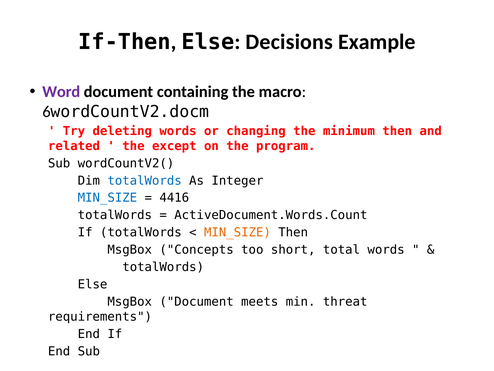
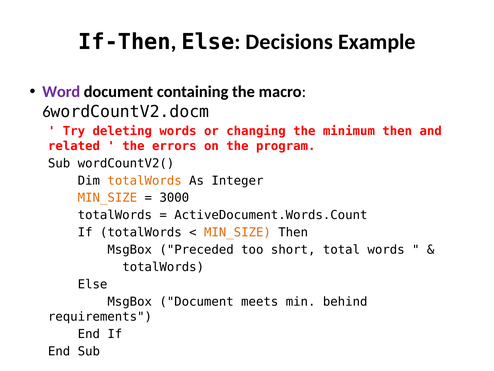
except: except -> errors
totalWords at (145, 180) colour: blue -> orange
MIN_SIZE at (107, 198) colour: blue -> orange
4416: 4416 -> 3000
Concepts: Concepts -> Preceded
threat: threat -> behind
